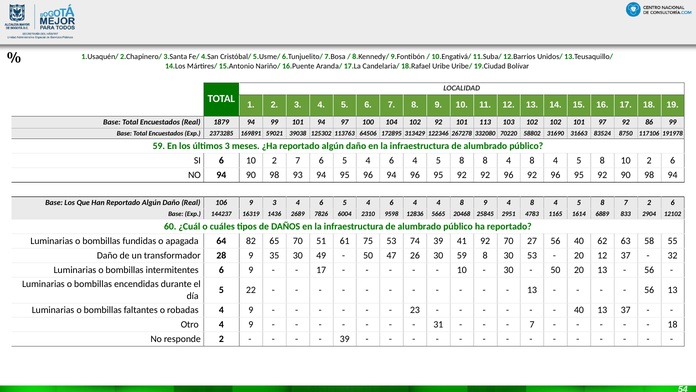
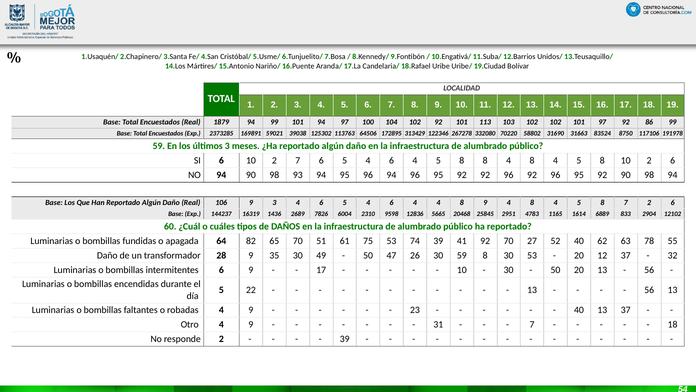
27 56: 56 -> 52
58: 58 -> 78
